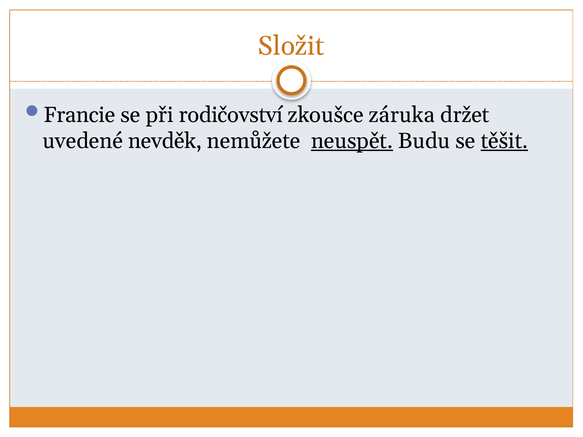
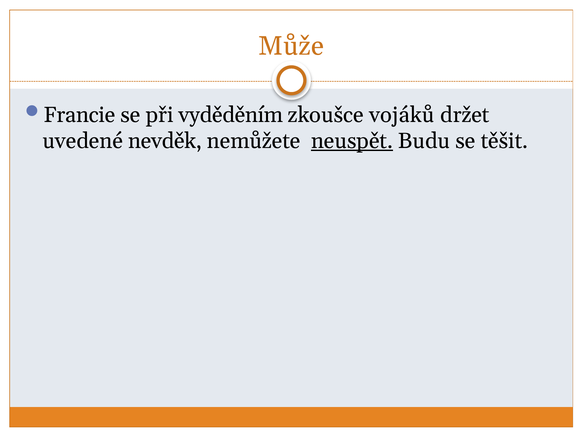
Složit: Složit -> Může
rodičovství: rodičovství -> vyděděním
záruka: záruka -> vojáků
těšit underline: present -> none
